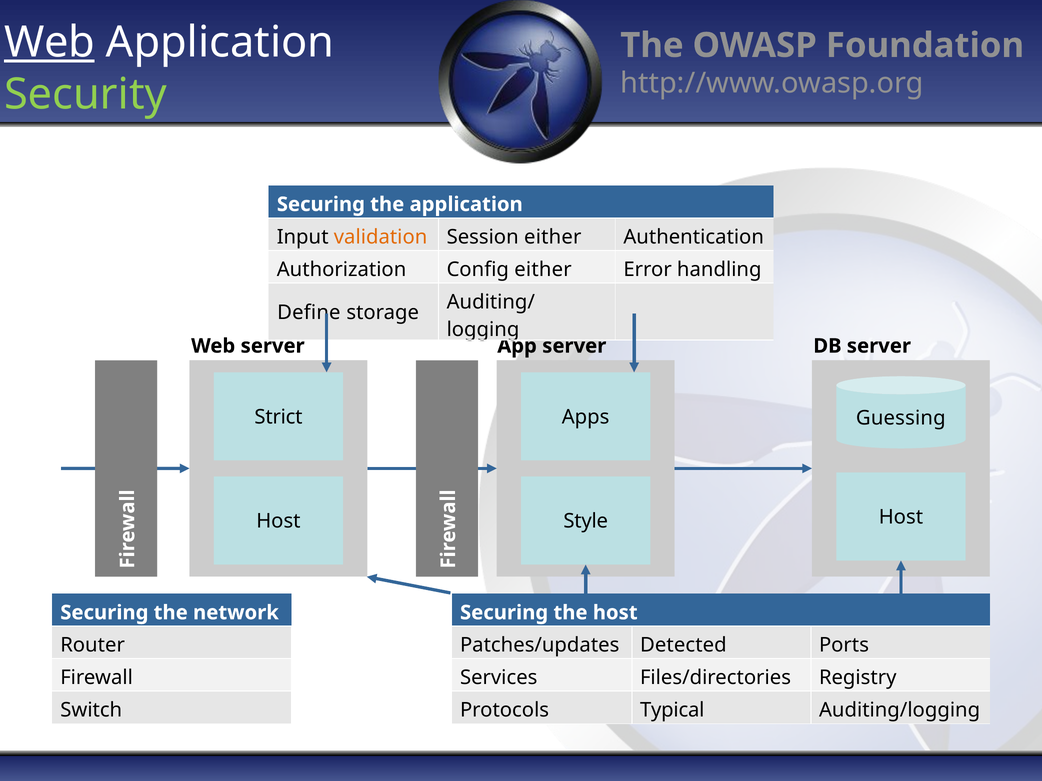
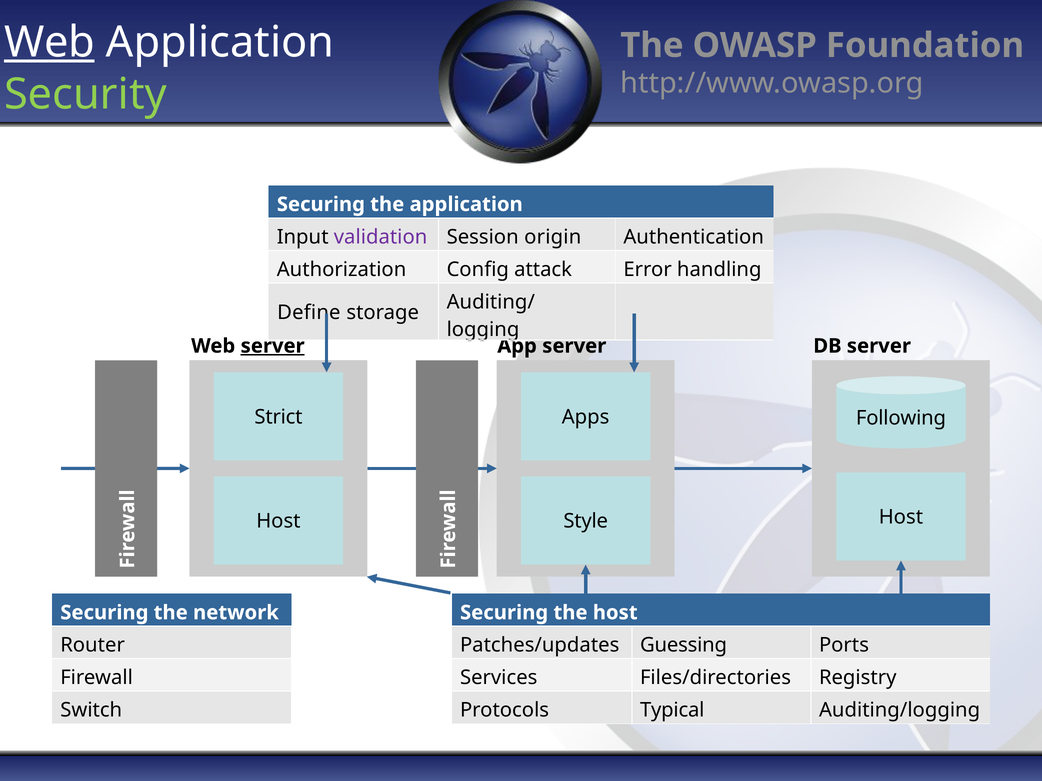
validation colour: orange -> purple
Session either: either -> origin
Config either: either -> attack
server at (273, 346) underline: none -> present
Guessing: Guessing -> Following
Detected: Detected -> Guessing
